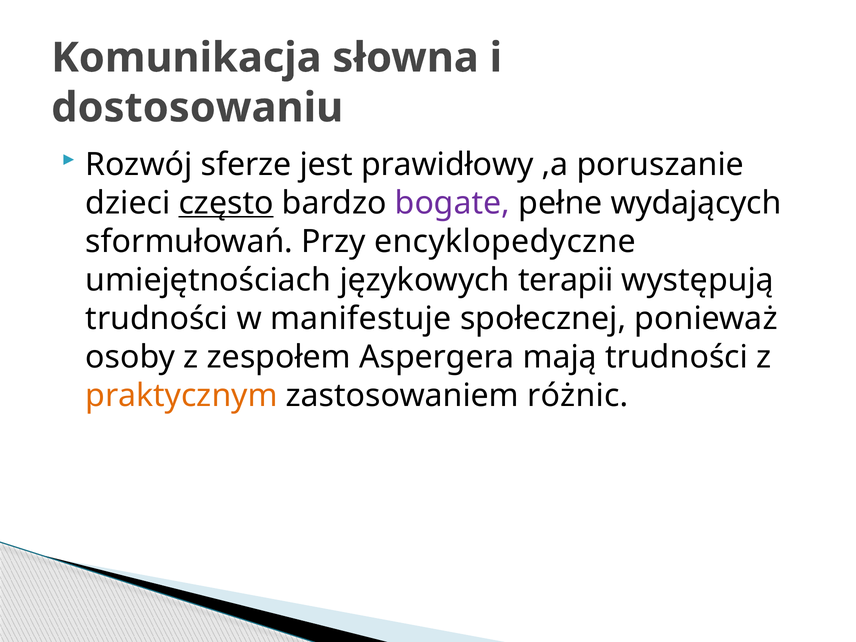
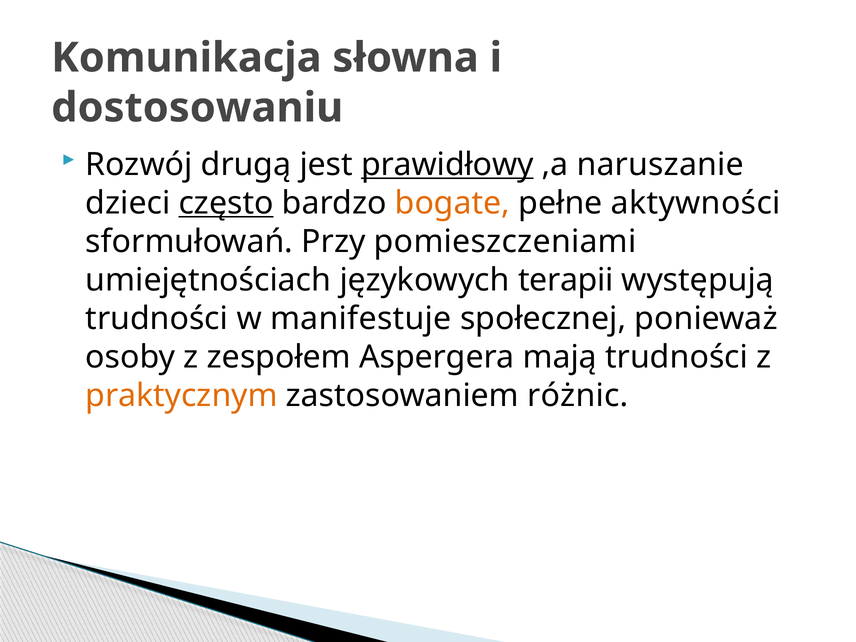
sferze: sferze -> drugą
prawidłowy underline: none -> present
poruszanie: poruszanie -> naruszanie
bogate colour: purple -> orange
wydających: wydających -> aktywności
encyklopedyczne: encyklopedyczne -> pomieszczeniami
